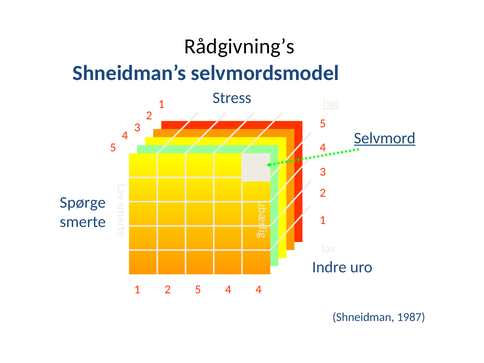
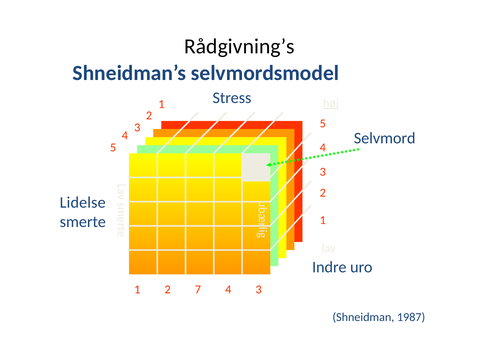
Selvmord underline: present -> none
Spørge: Spørge -> Lidelse
1 5: 5 -> 7
4 4: 4 -> 3
